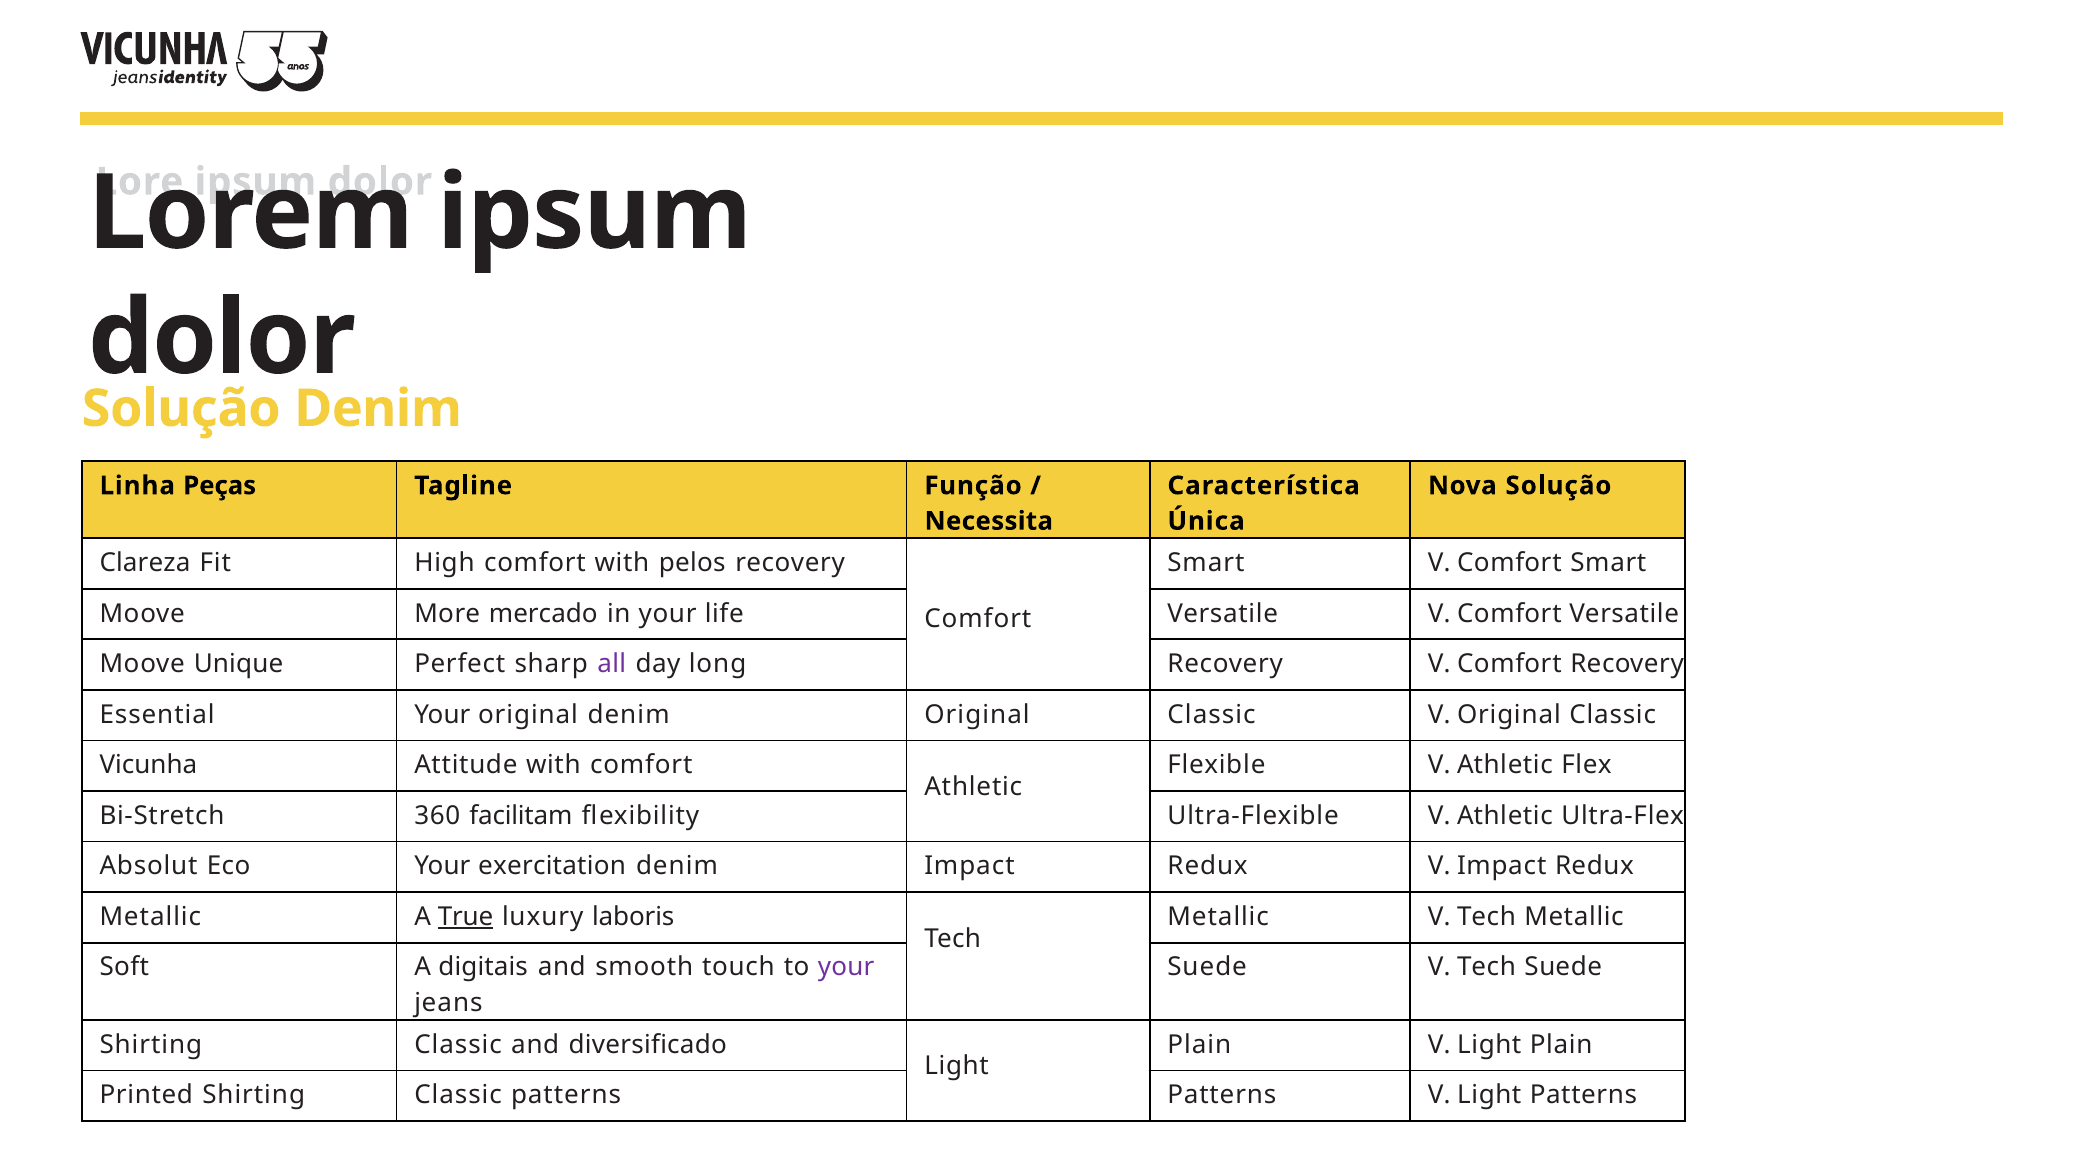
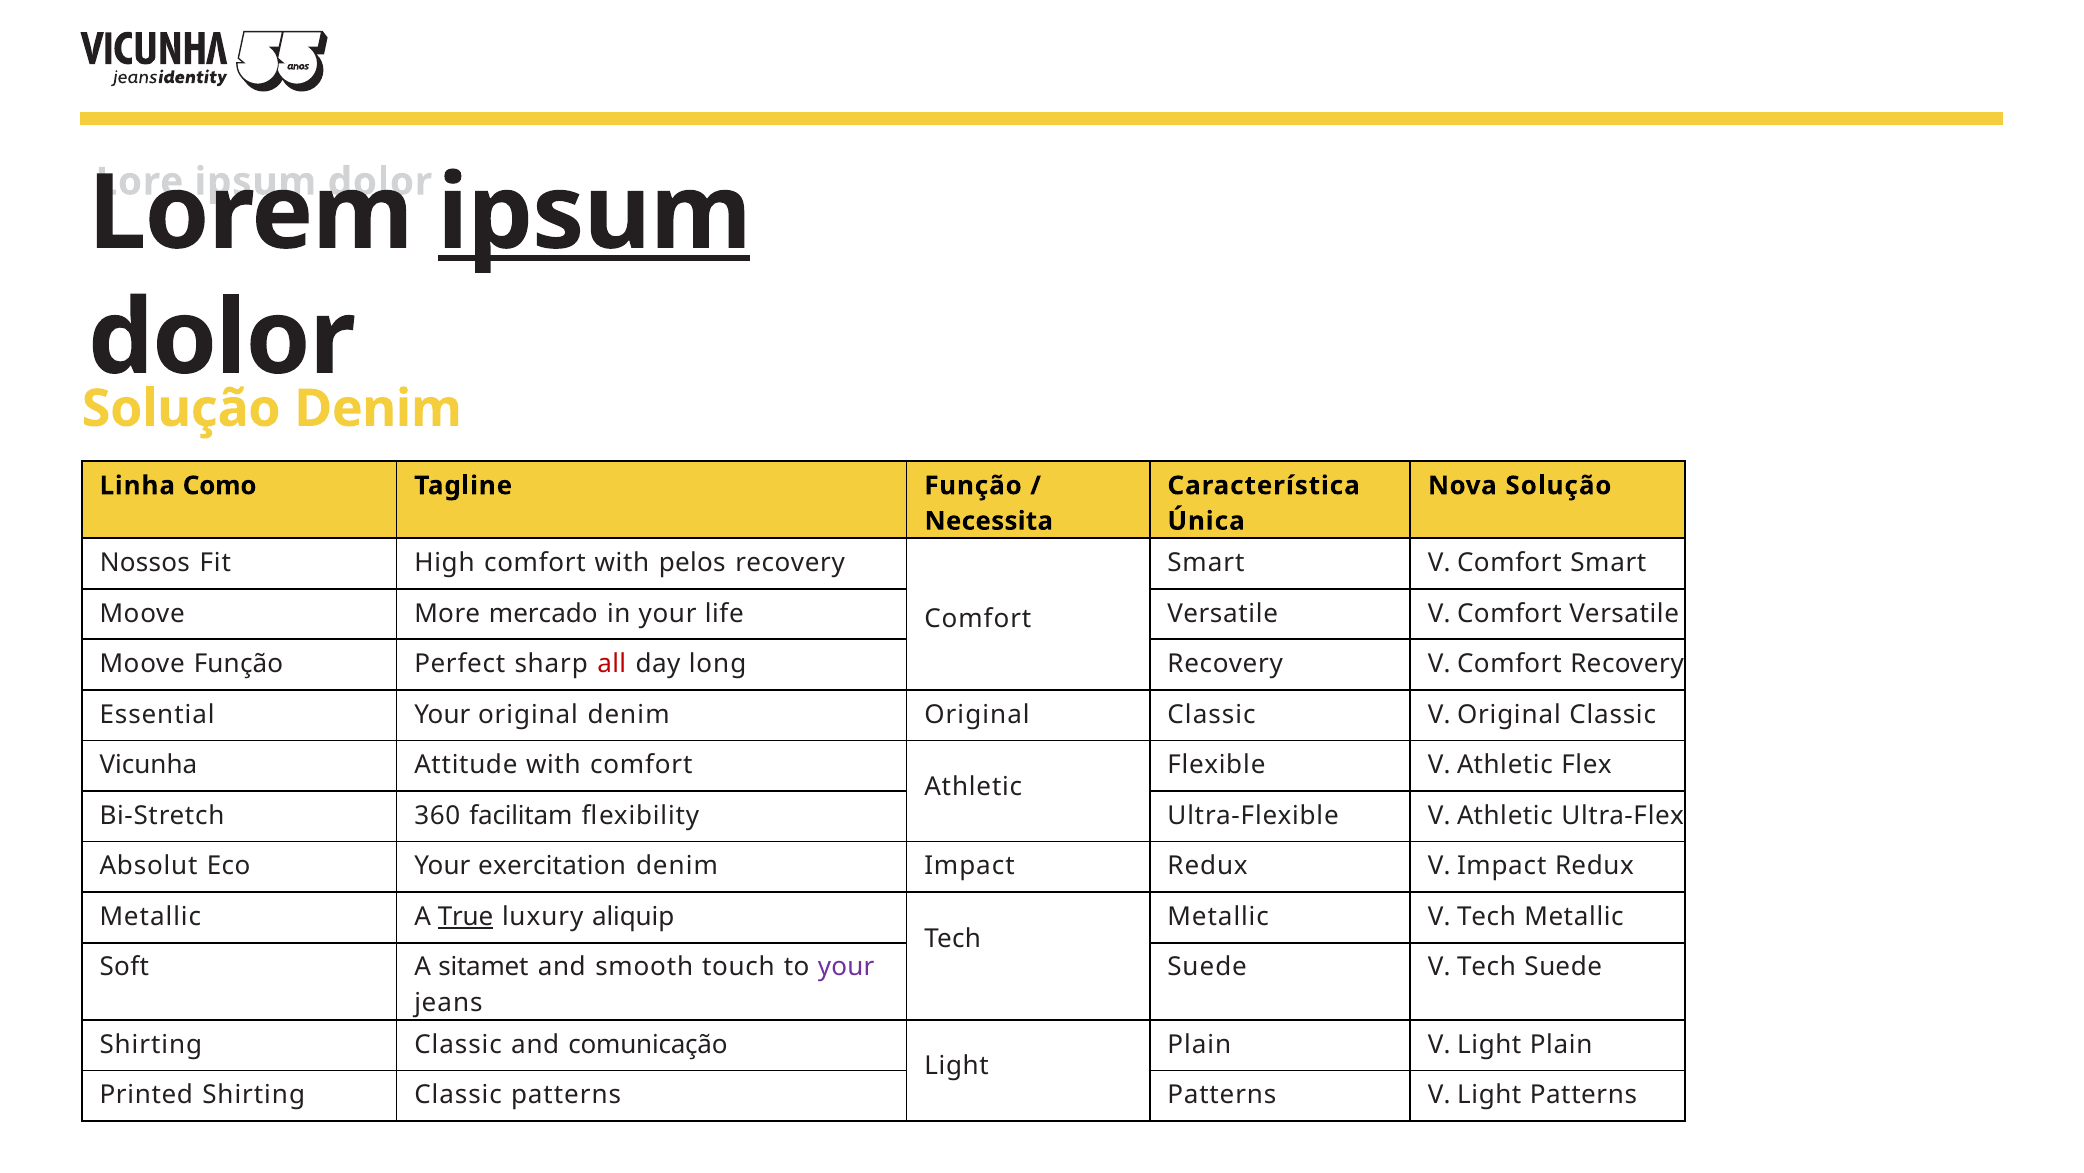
ipsum at (594, 213) underline: none -> present
Peças: Peças -> Como
Clareza: Clareza -> Nossos
Moove Unique: Unique -> Função
all colour: purple -> red
laboris: laboris -> aliquip
digitais: digitais -> sitamet
diversificado: diversificado -> comunicação
